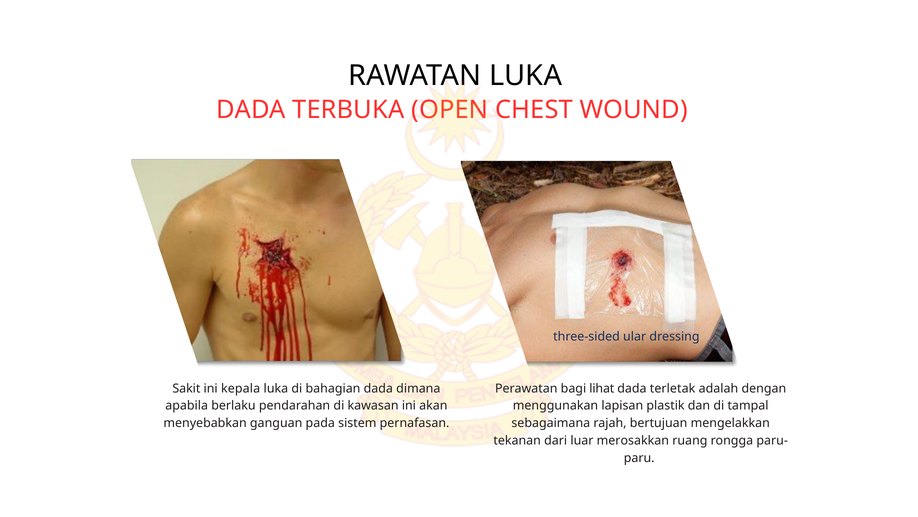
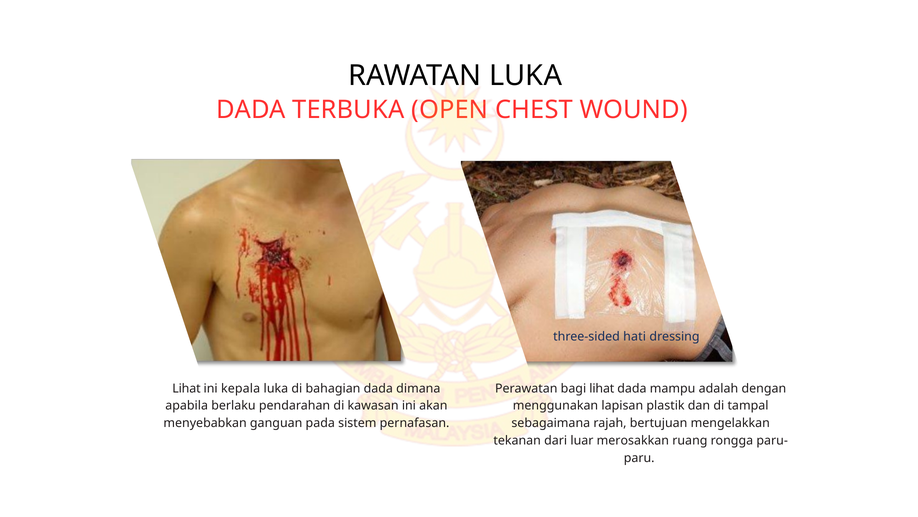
ular: ular -> hati
Sakit at (186, 388): Sakit -> Lihat
terletak: terletak -> mampu
